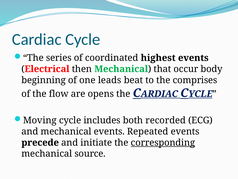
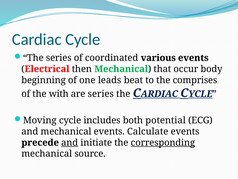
highest: highest -> various
flow: flow -> with
are opens: opens -> series
recorded: recorded -> potential
Repeated: Repeated -> Calculate
and at (70, 142) underline: none -> present
